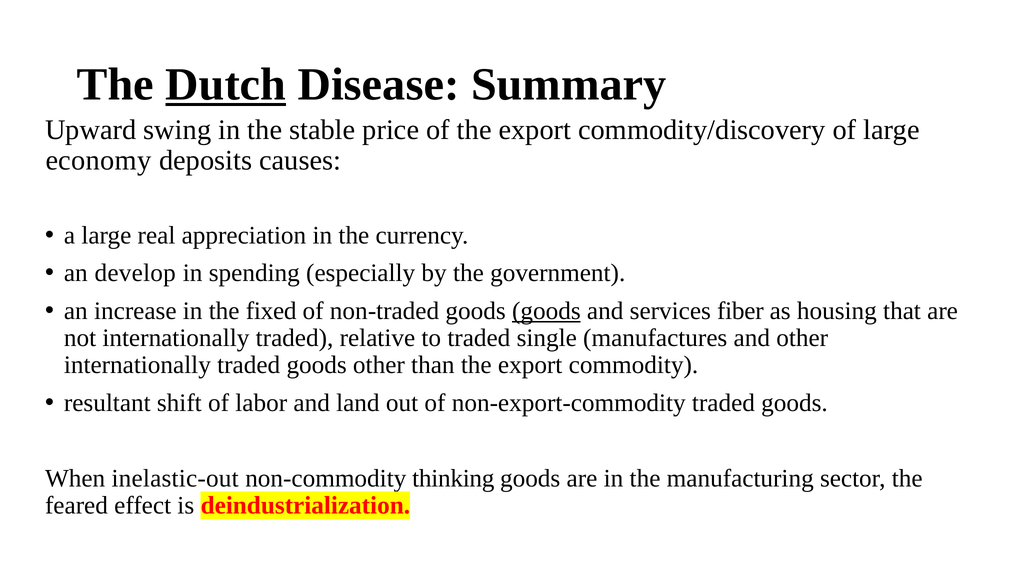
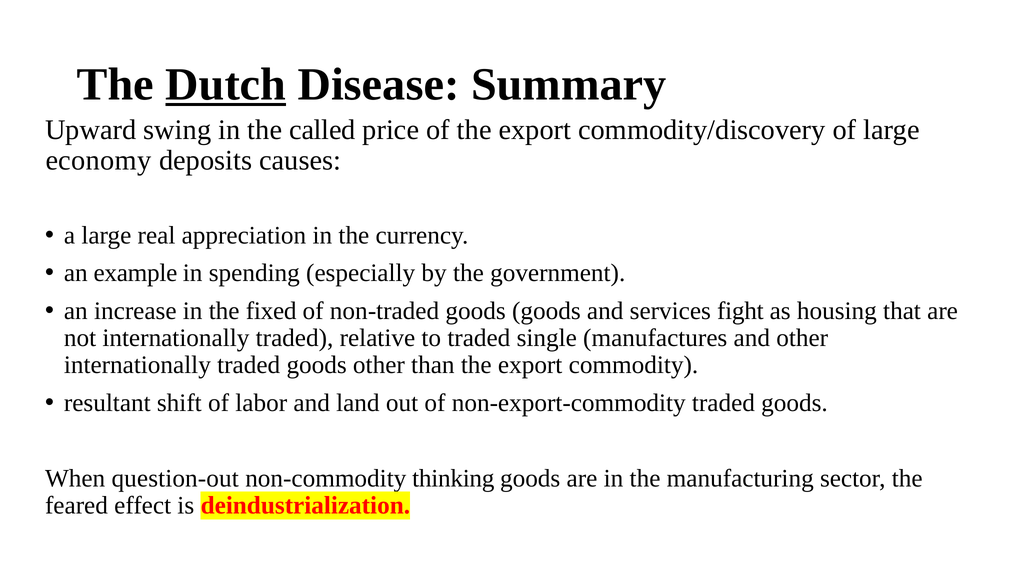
stable: stable -> called
develop: develop -> example
goods at (546, 311) underline: present -> none
fiber: fiber -> fight
inelastic-out: inelastic-out -> question-out
